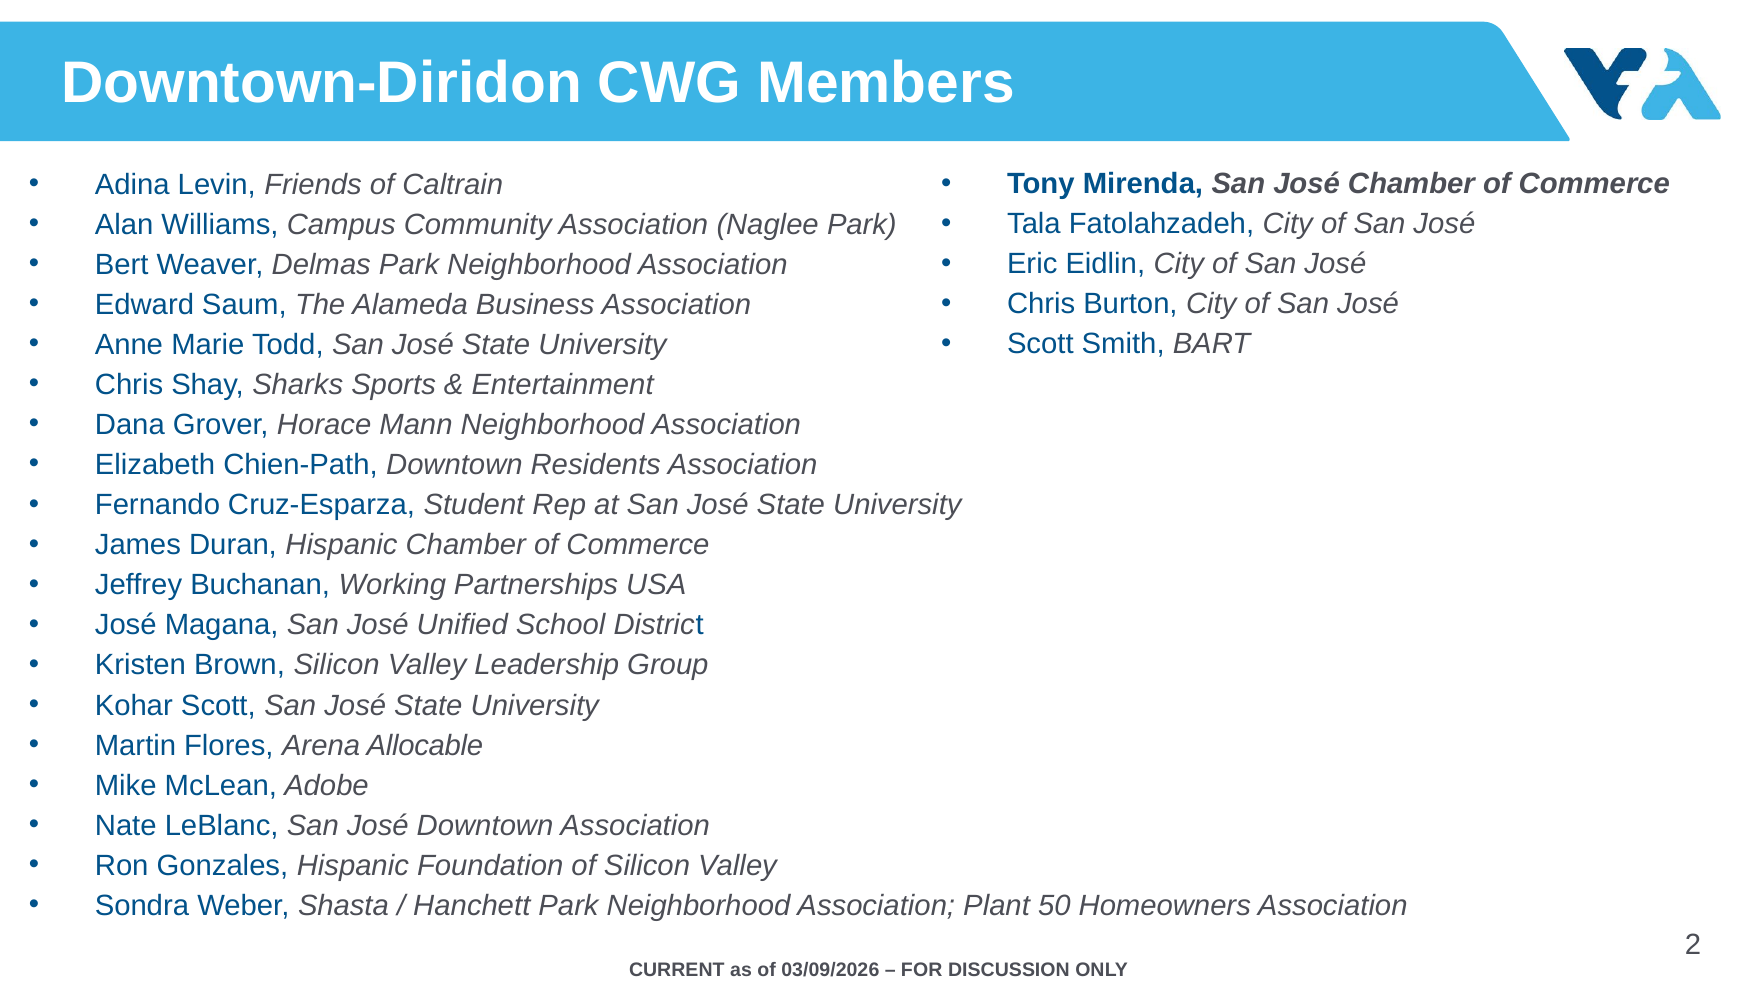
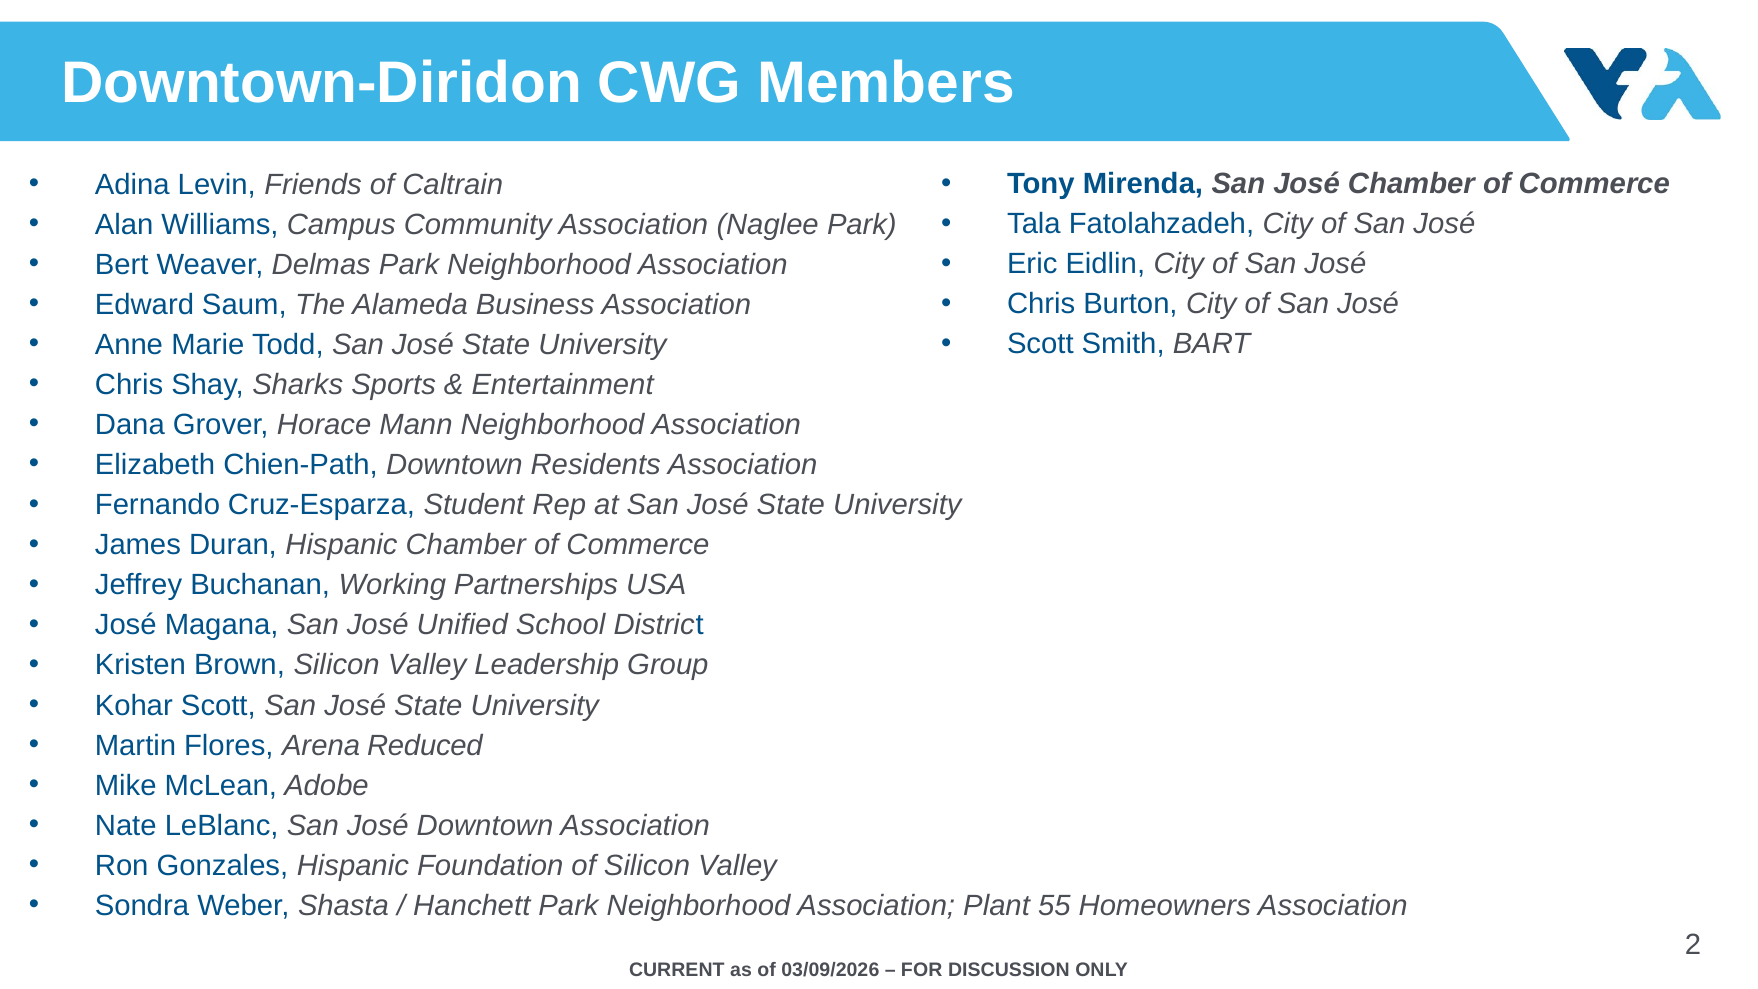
Allocable: Allocable -> Reduced
50: 50 -> 55
